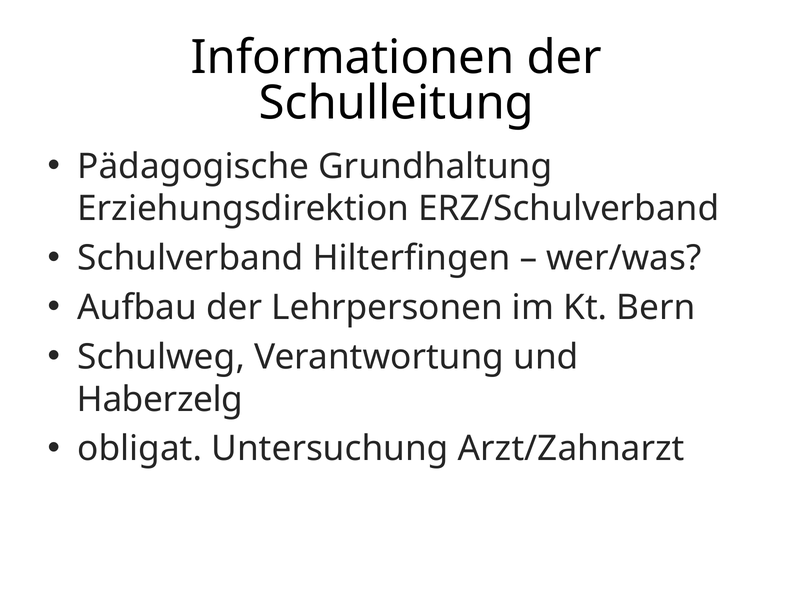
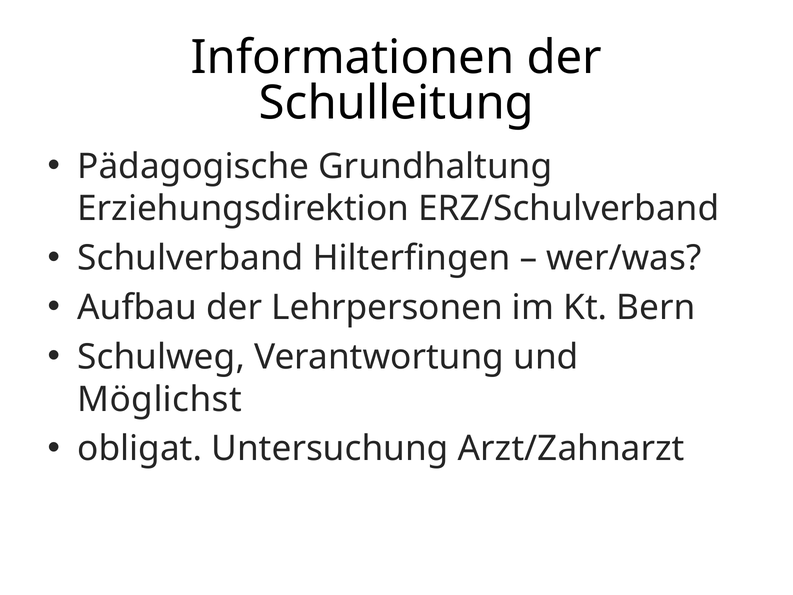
Haberzelg: Haberzelg -> Möglichst
